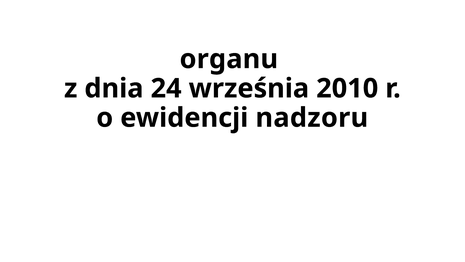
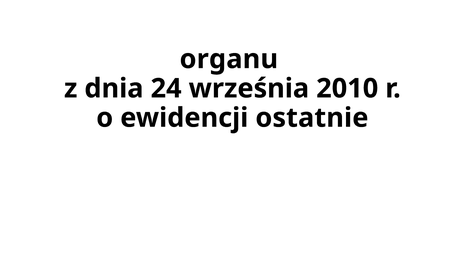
nadzoru: nadzoru -> ostatnie
